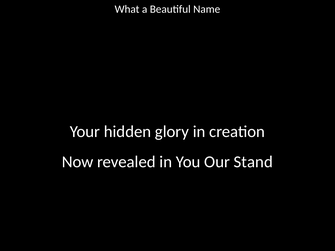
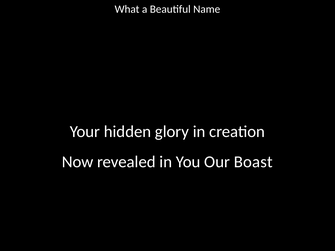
Stand: Stand -> Boast
